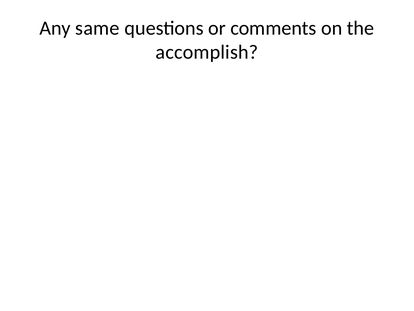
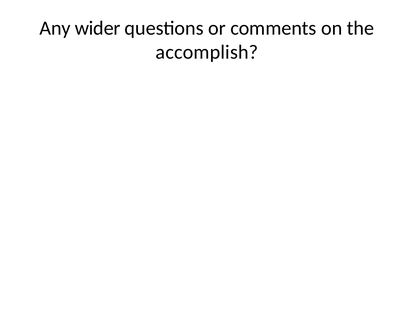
same: same -> wider
